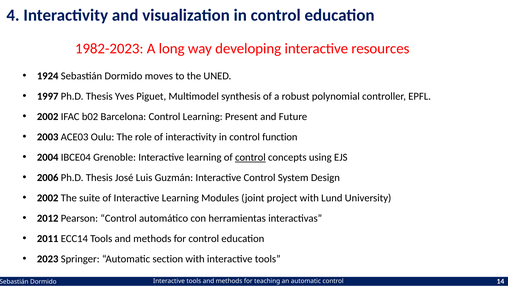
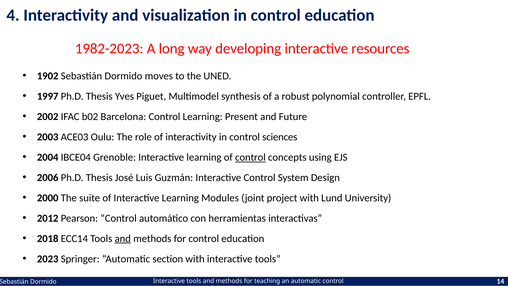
1924: 1924 -> 1902
function: function -> sciences
2002 at (48, 198): 2002 -> 2000
2011: 2011 -> 2018
and at (123, 238) underline: none -> present
